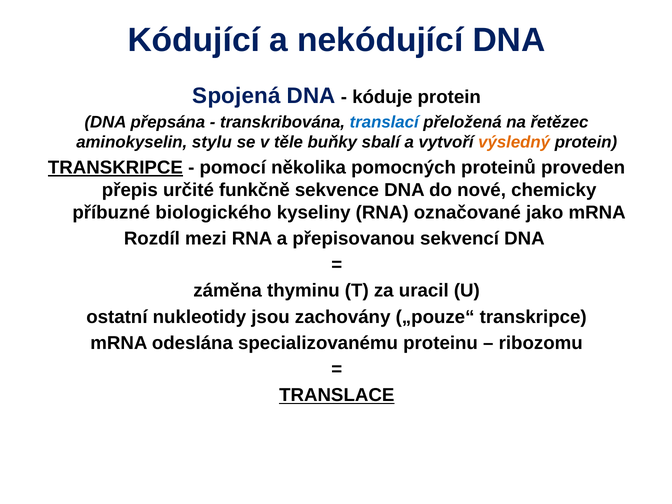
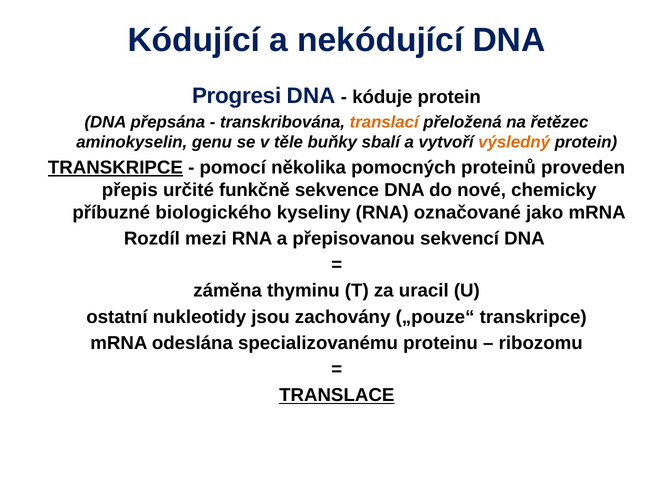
Spojená: Spojená -> Progresi
translací colour: blue -> orange
stylu: stylu -> genu
